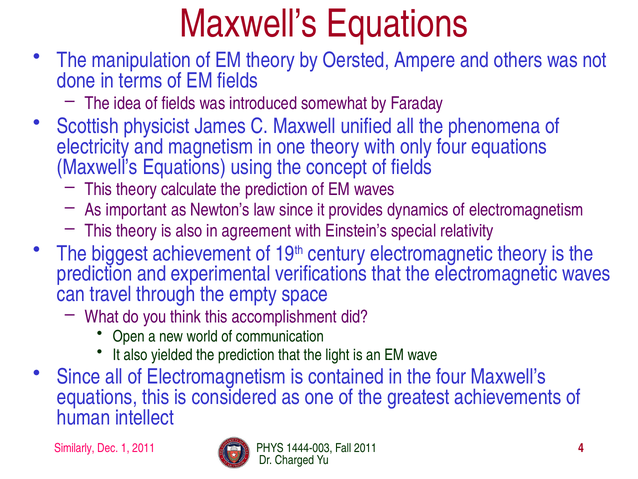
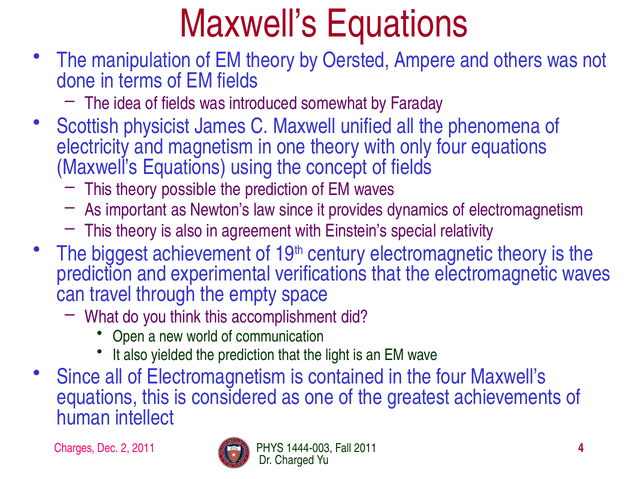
calculate: calculate -> possible
Similarly: Similarly -> Charges
1: 1 -> 2
